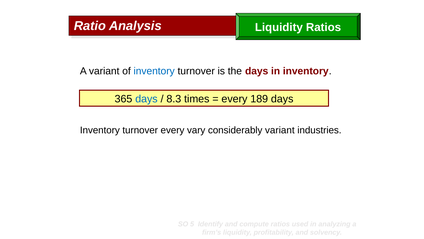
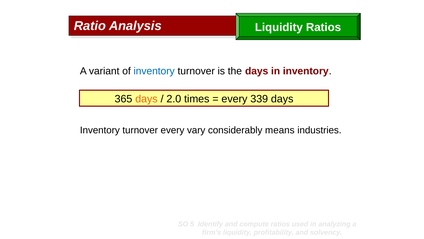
days at (146, 99) colour: blue -> orange
8.3: 8.3 -> 2.0
189: 189 -> 339
considerably variant: variant -> means
